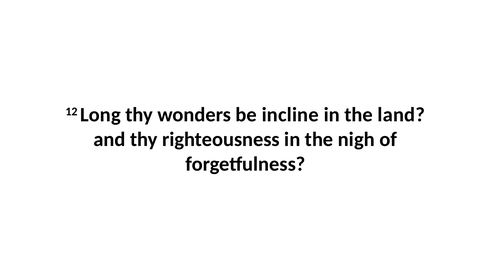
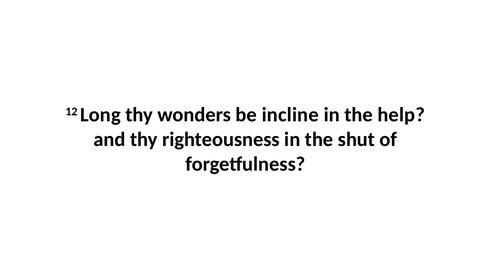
land: land -> help
nigh: nigh -> shut
